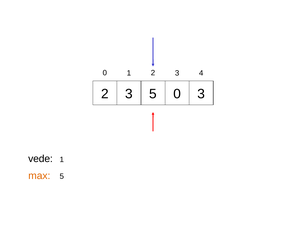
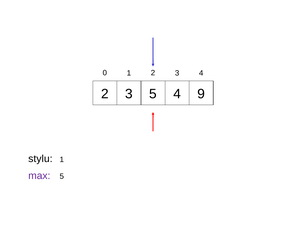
0 at (177, 94): 0 -> 4
2 5 3: 3 -> 9
vede: vede -> stylu
max colour: orange -> purple
